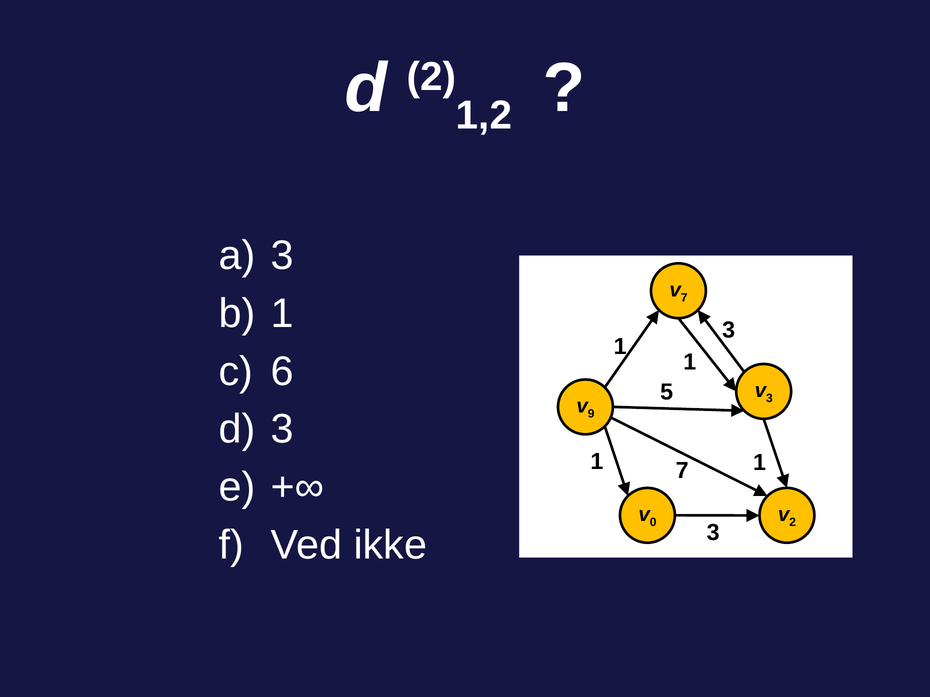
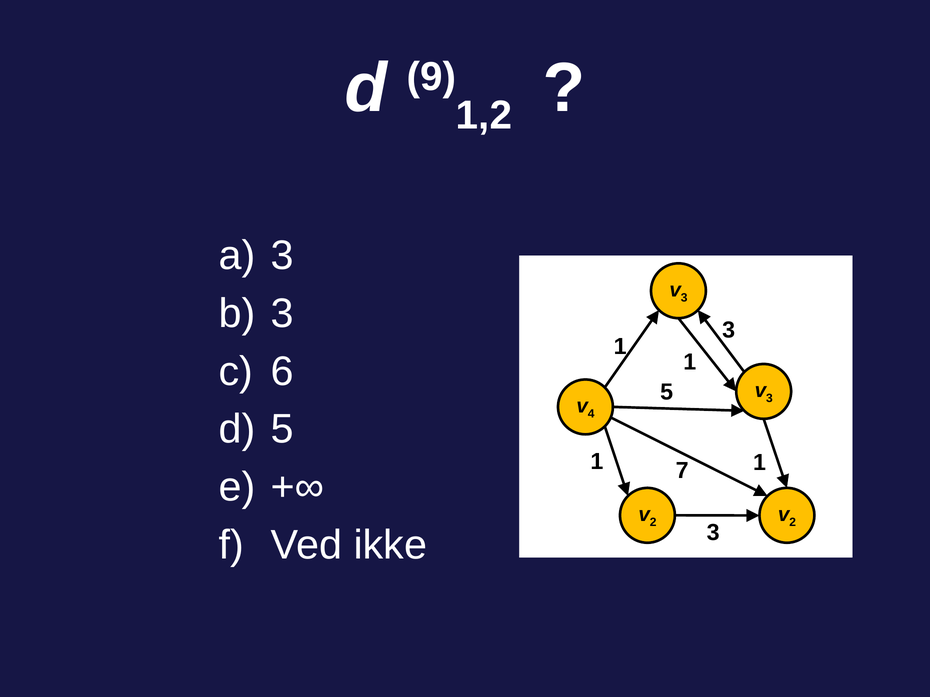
d 2: 2 -> 9
7 at (684, 298): 7 -> 3
1 at (282, 314): 1 -> 3
9: 9 -> 4
d 3: 3 -> 5
0 at (653, 523): 0 -> 2
